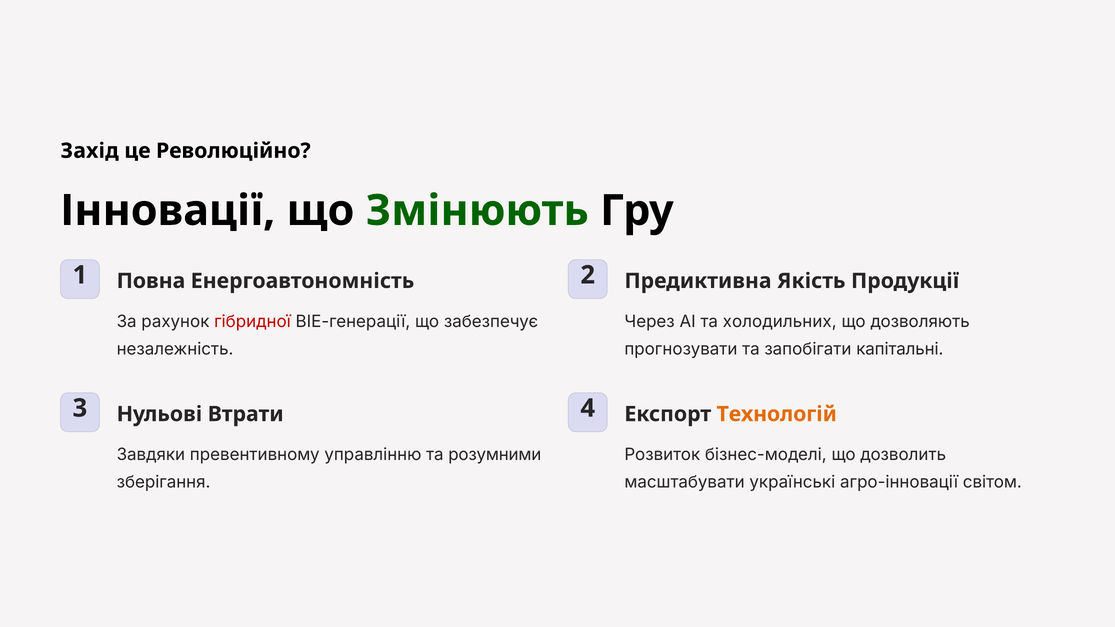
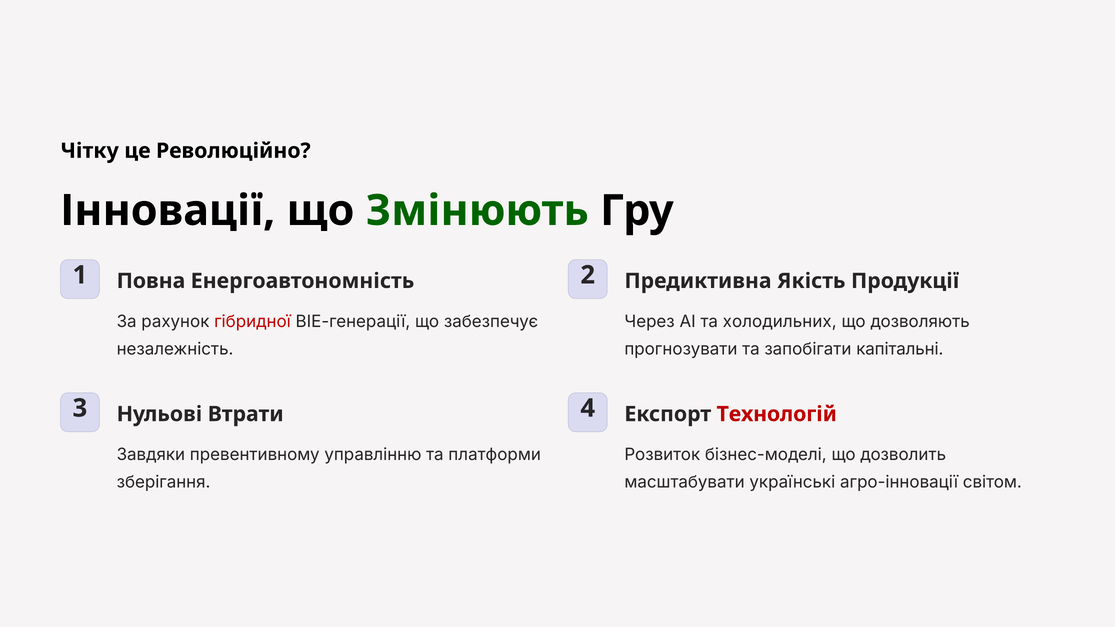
Захід: Захід -> Чітку
Технологій colour: orange -> red
розумними: розумними -> платформи
